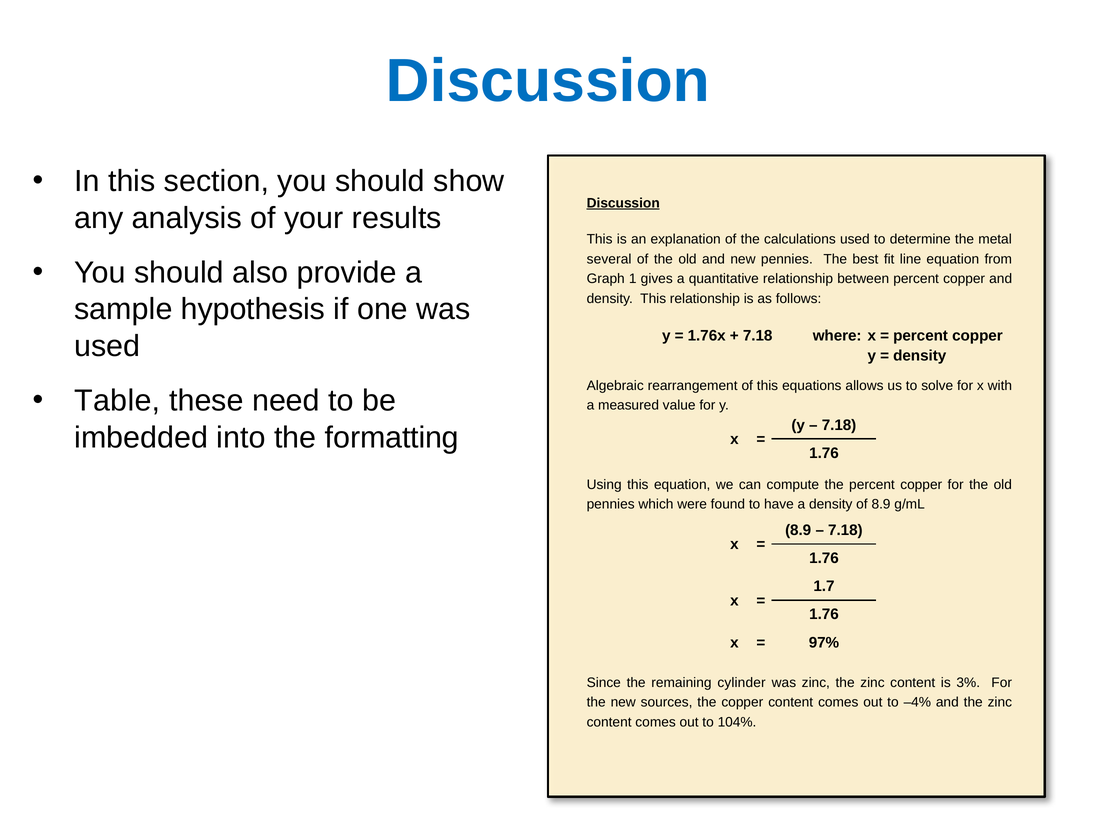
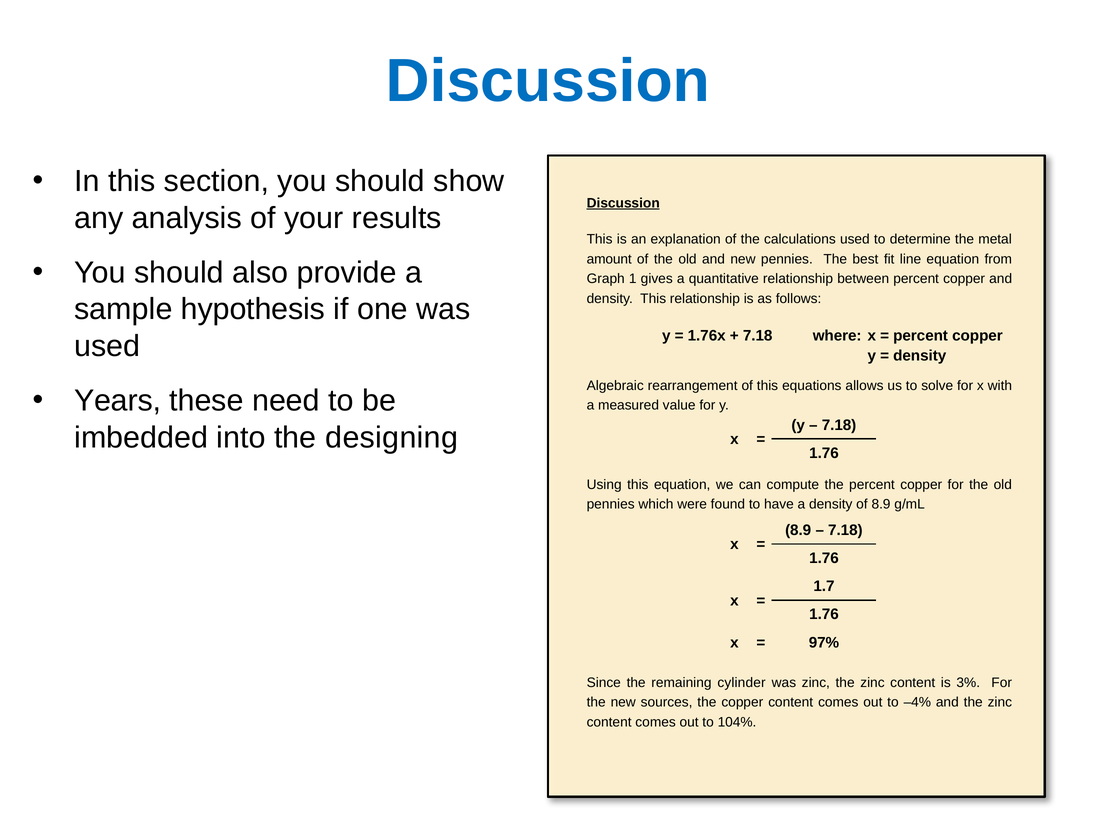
several: several -> amount
Table: Table -> Years
formatting: formatting -> designing
